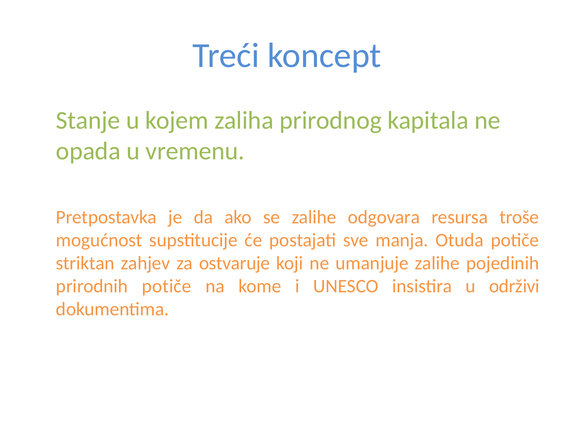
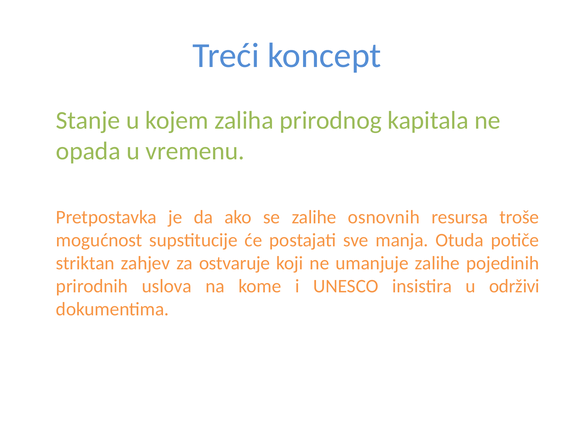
odgovara: odgovara -> osnovnih
prirodnih potiče: potiče -> uslova
